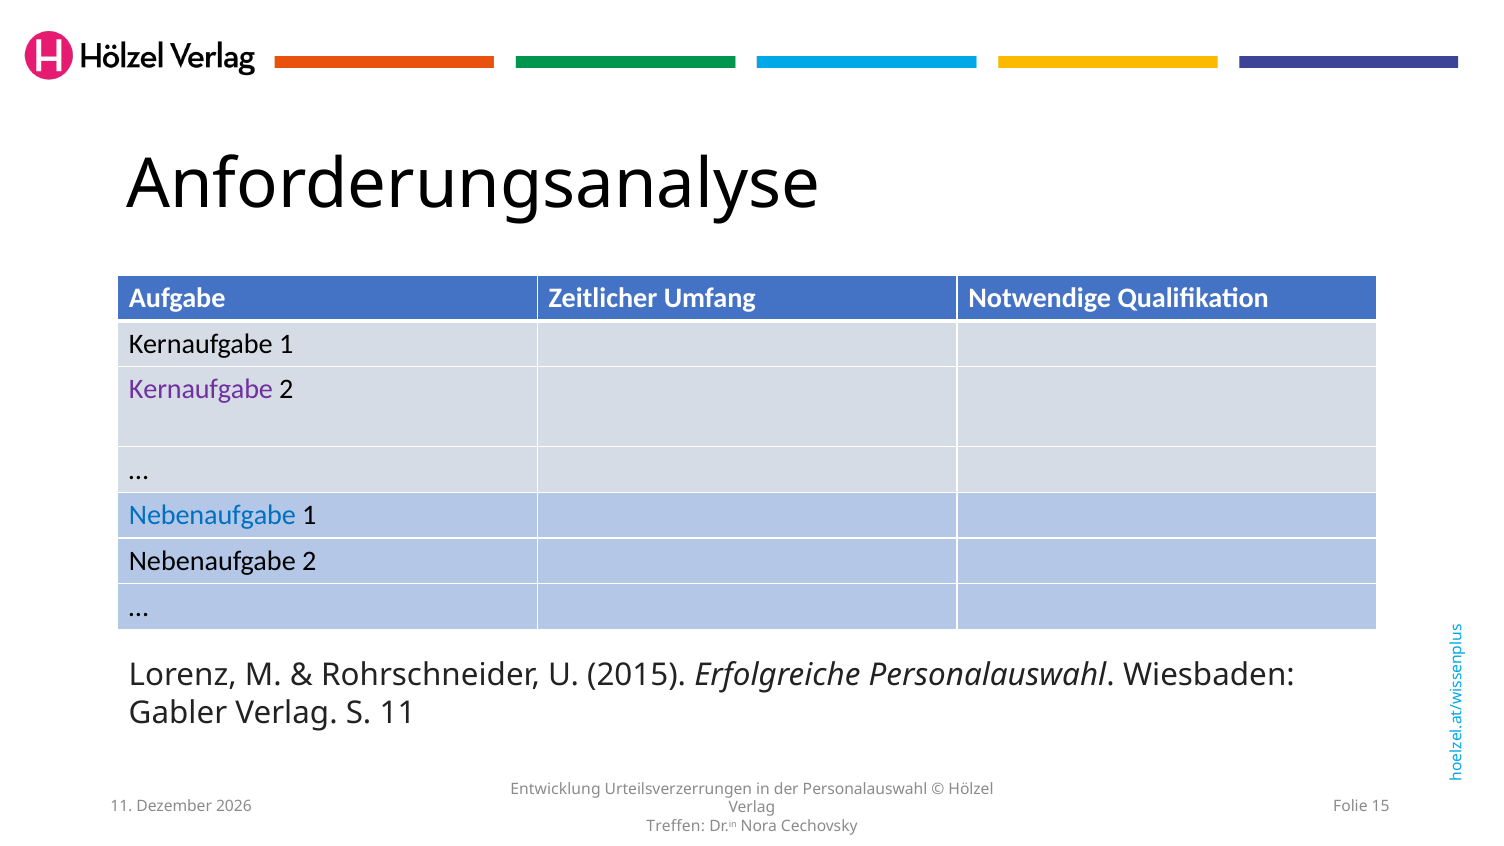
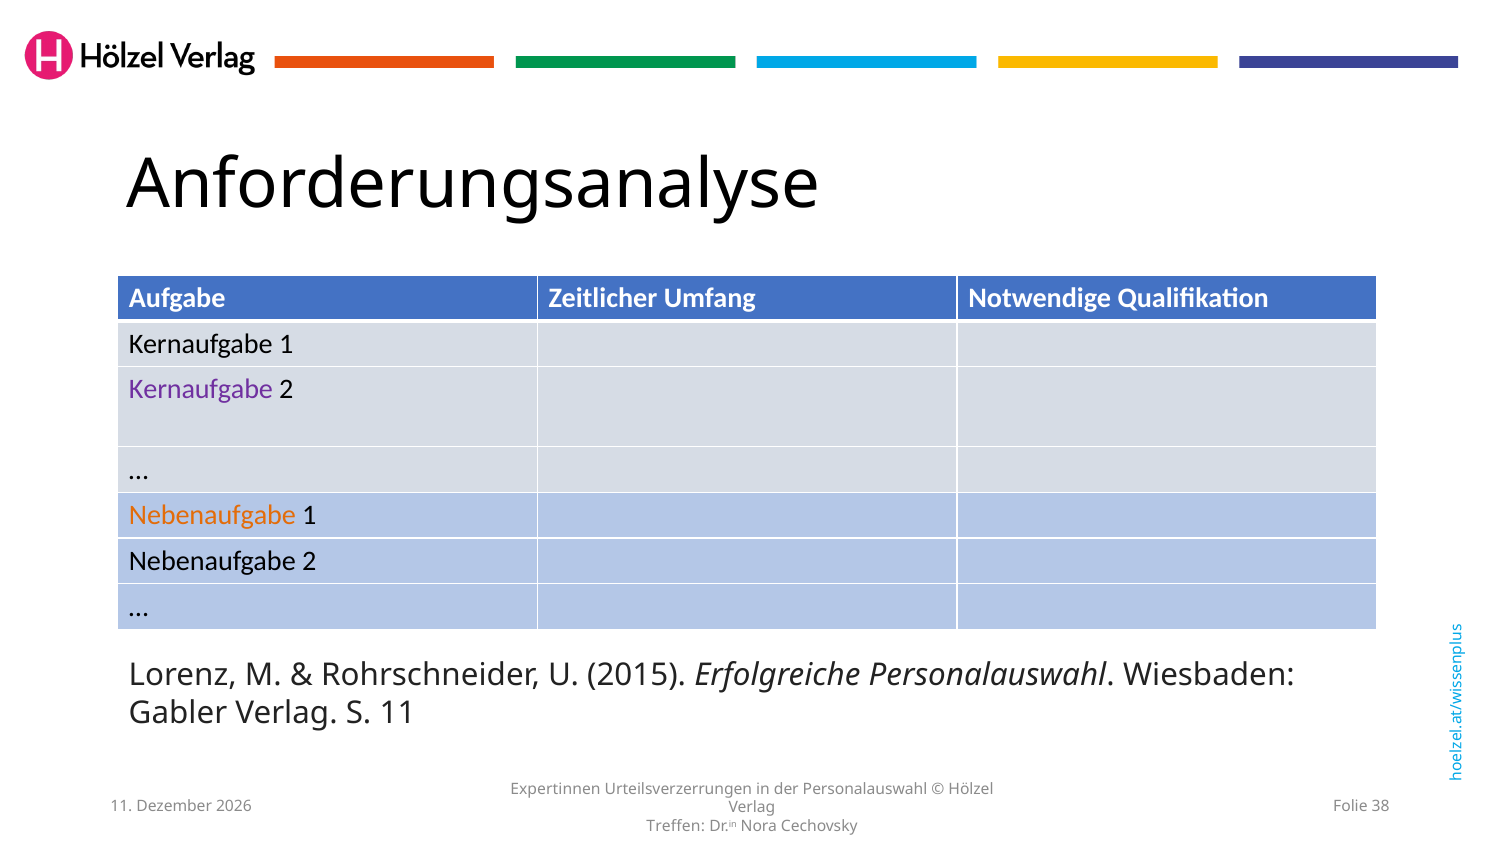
Nebenaufgabe at (212, 516) colour: blue -> orange
Entwicklung: Entwicklung -> Expertinnen
15: 15 -> 38
